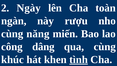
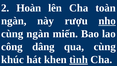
Ngày: Ngày -> Hoàn
nho underline: none -> present
cùng năng: năng -> ngàn
